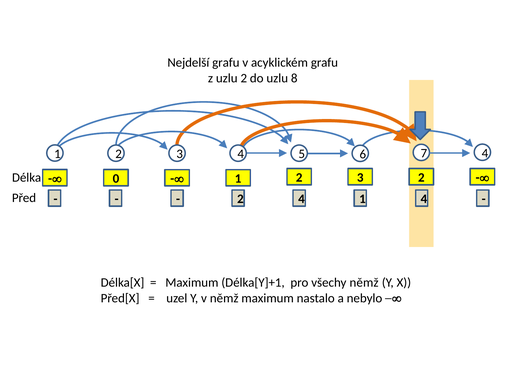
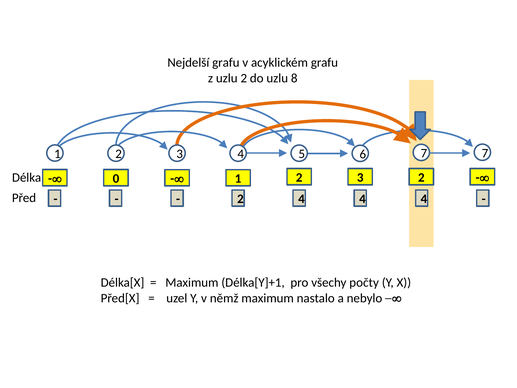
6 4: 4 -> 7
2 4 1: 1 -> 4
všechy němž: němž -> počty
